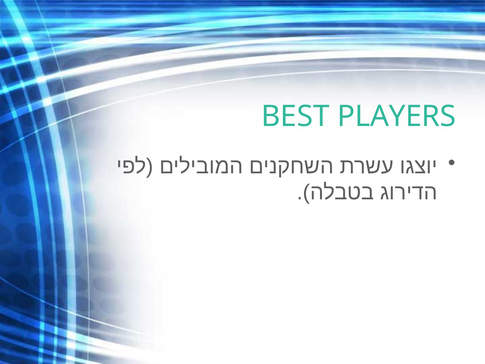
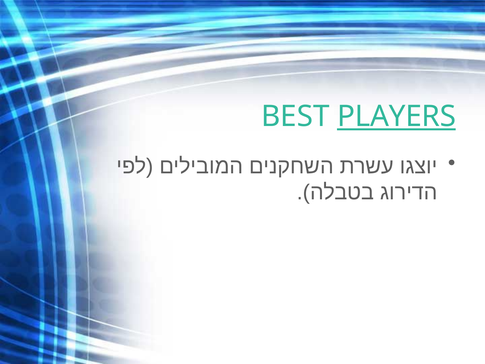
PLAYERS underline: none -> present
